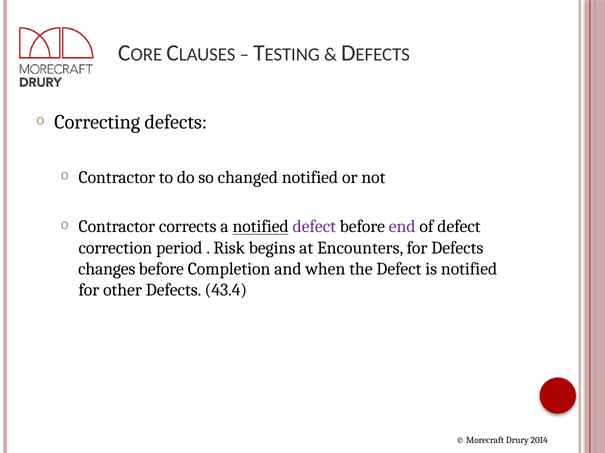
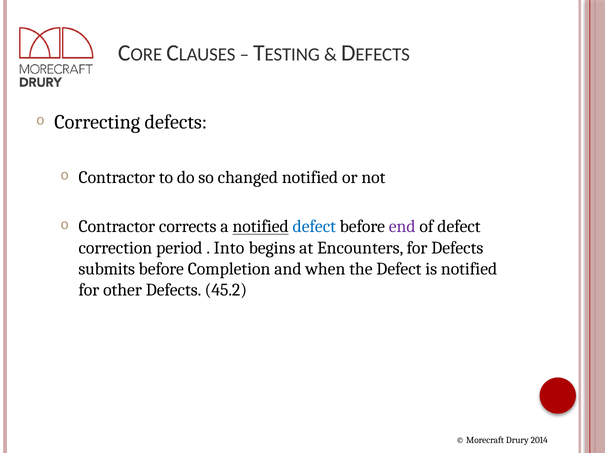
defect at (314, 227) colour: purple -> blue
Risk: Risk -> Into
changes: changes -> submits
43.4: 43.4 -> 45.2
